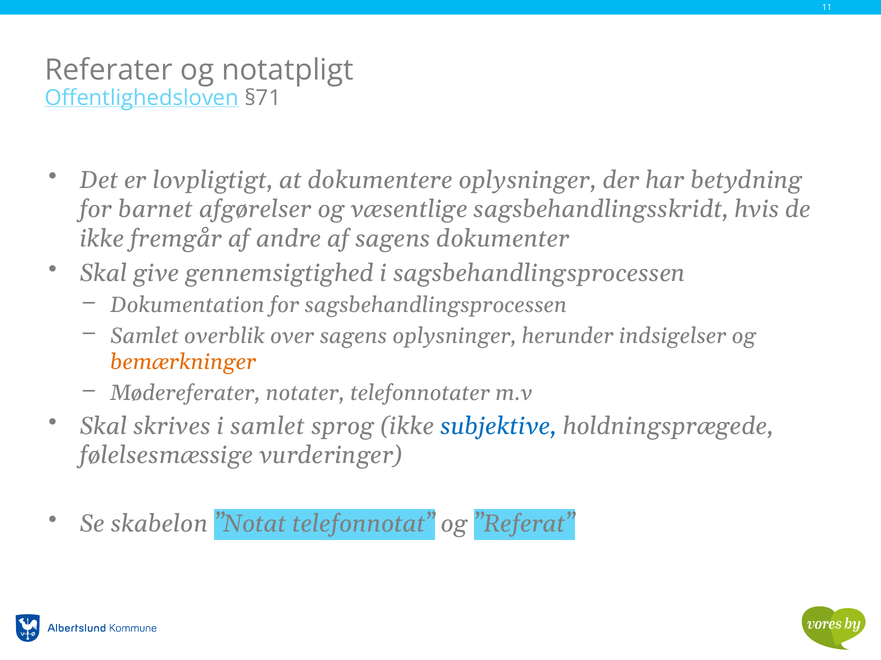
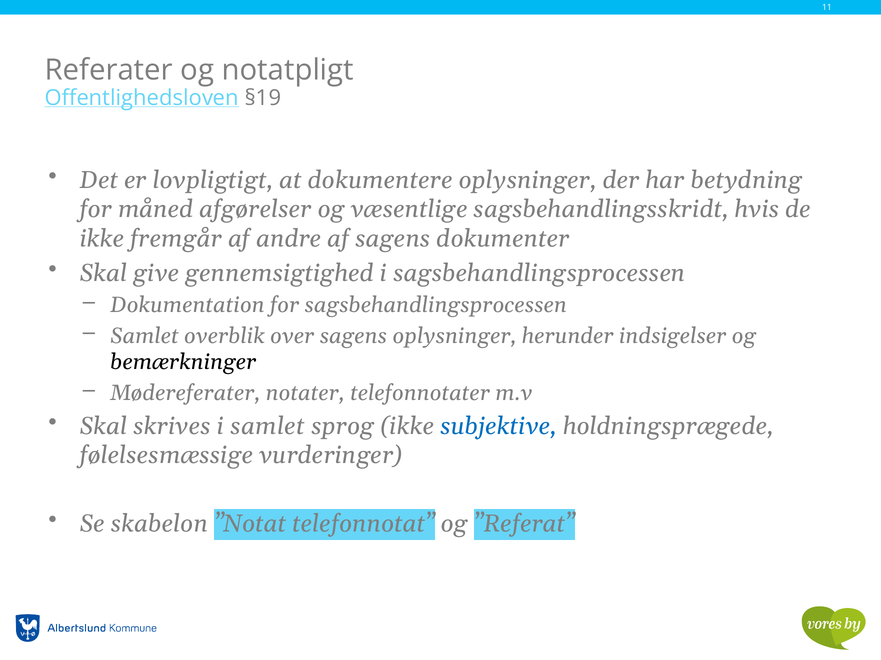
§71: §71 -> §19
barnet: barnet -> måned
bemærkninger colour: orange -> black
